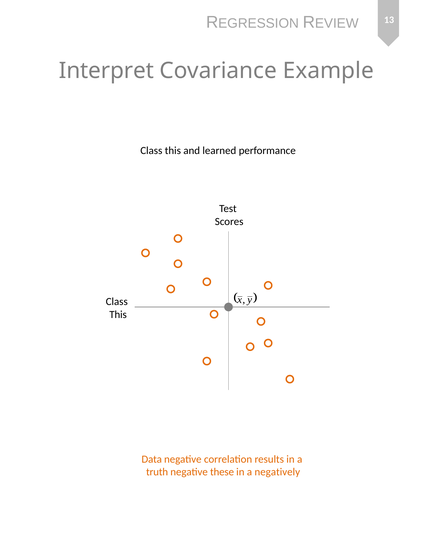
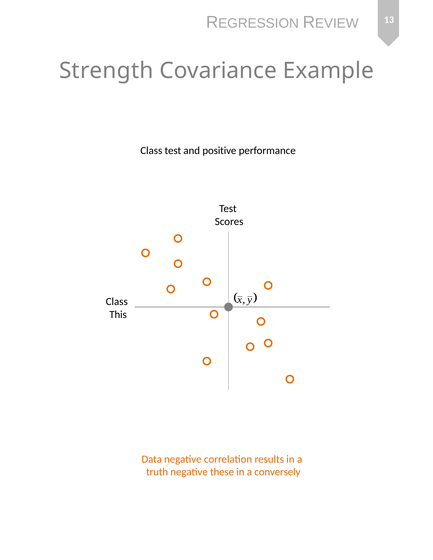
Interpret: Interpret -> Strength
this at (173, 151): this -> test
learned: learned -> positive
negatively: negatively -> conversely
